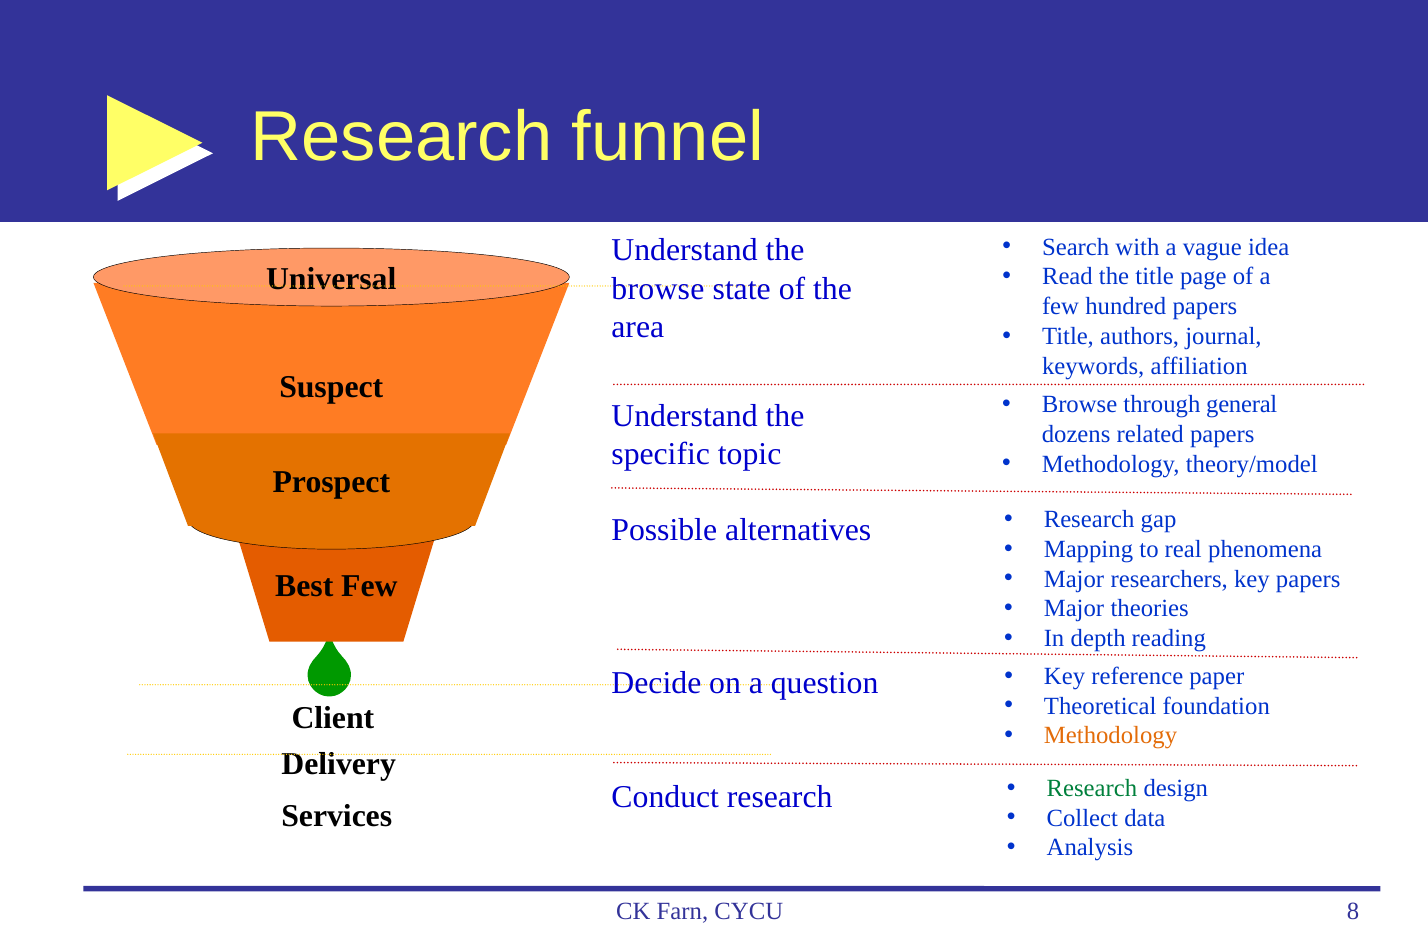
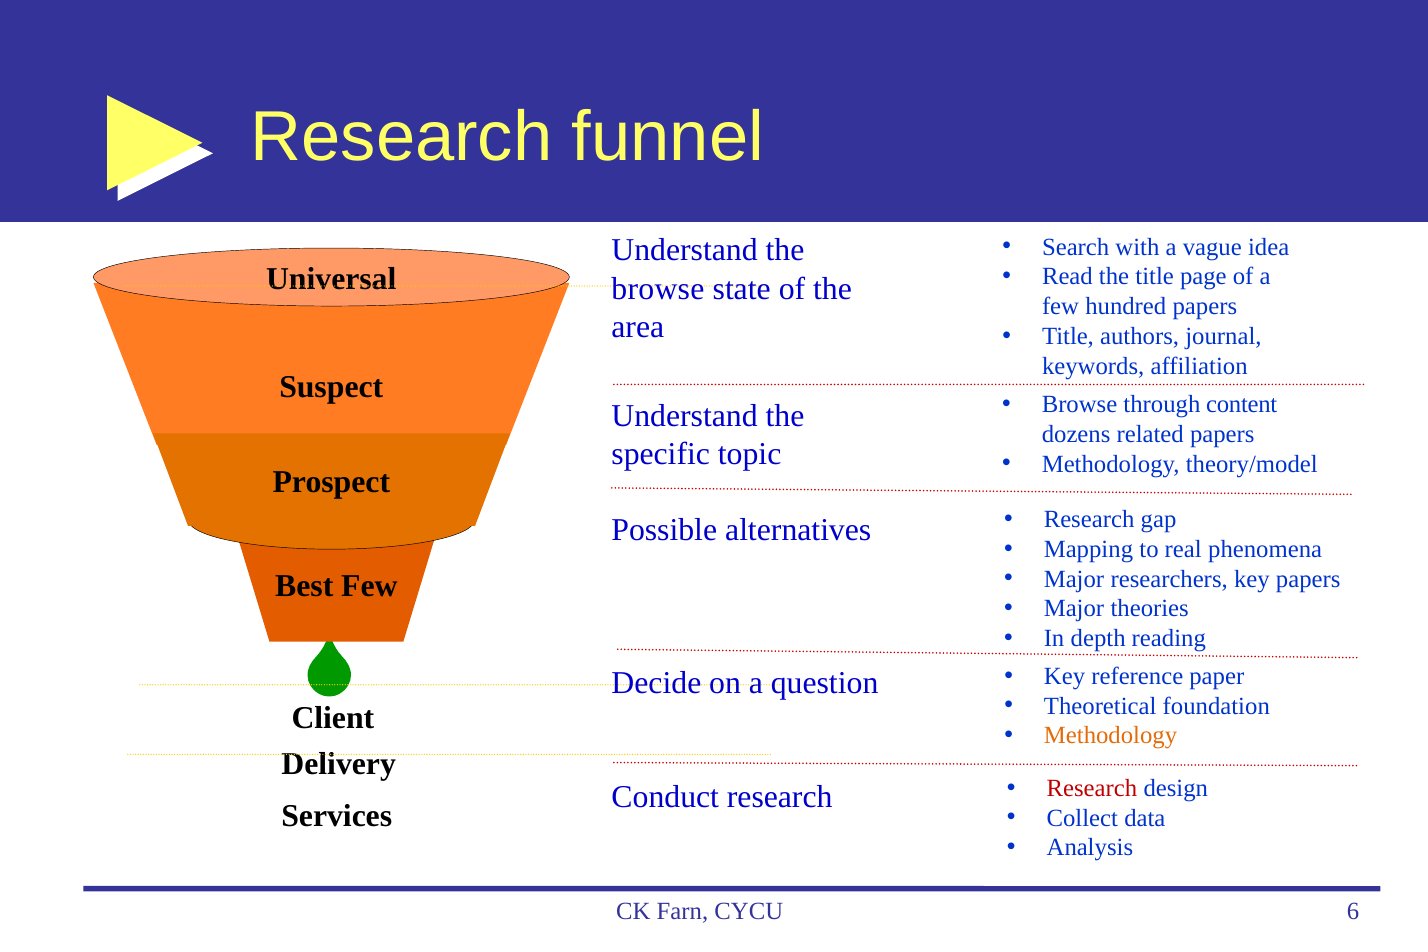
general: general -> content
Research at (1092, 788) colour: green -> red
8: 8 -> 6
